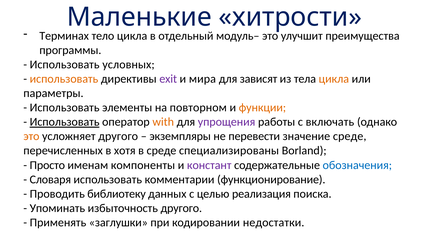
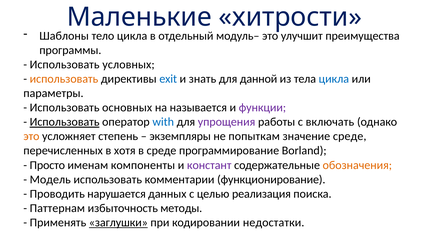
Терминах: Терминах -> Шаблоны
exit colour: purple -> blue
мира: мира -> знать
зависят: зависят -> данной
цикла at (334, 79) colour: orange -> blue
элементы: элементы -> основных
повторном: повторном -> называется
функции colour: orange -> purple
with colour: orange -> blue
усложняет другого: другого -> степень
перевести: перевести -> попыткам
специализированы: специализированы -> программирование
обозначения colour: blue -> orange
Словаря: Словаря -> Модель
библиотеку: библиотеку -> нарушается
Упоминать: Упоминать -> Паттернам
избыточность другого: другого -> методы
заглушки underline: none -> present
